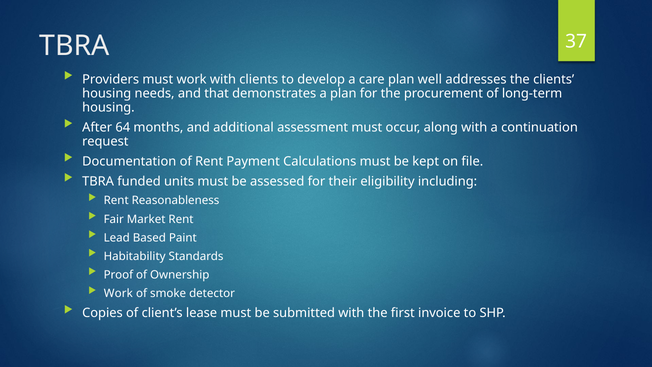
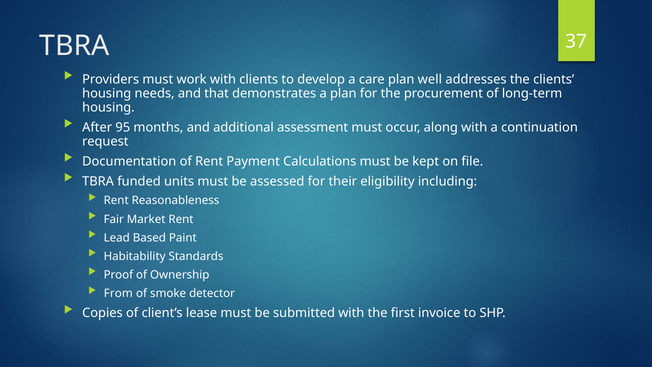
64: 64 -> 95
Work at (118, 293): Work -> From
